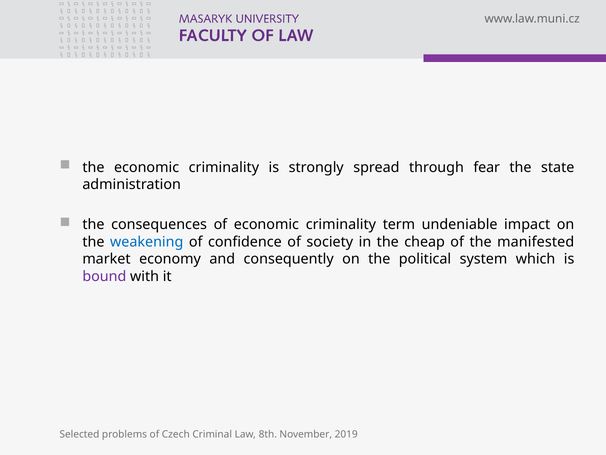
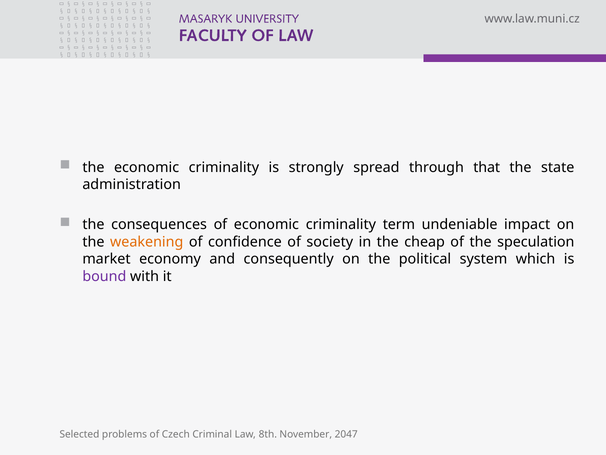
fear: fear -> that
weakening colour: blue -> orange
manifested: manifested -> speculation
2019: 2019 -> 2047
